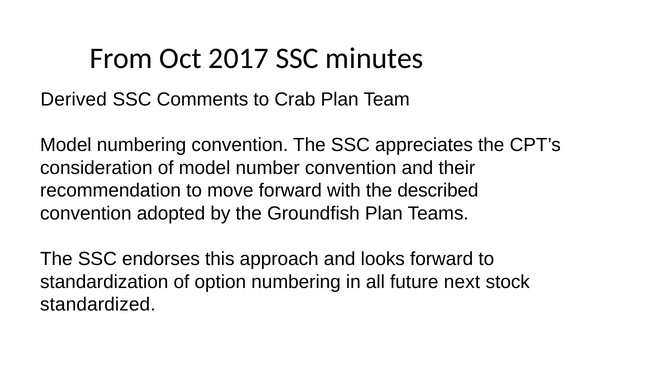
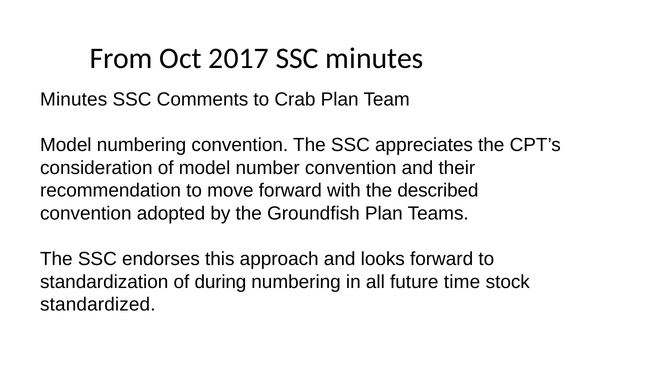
Derived at (74, 99): Derived -> Minutes
option: option -> during
next: next -> time
